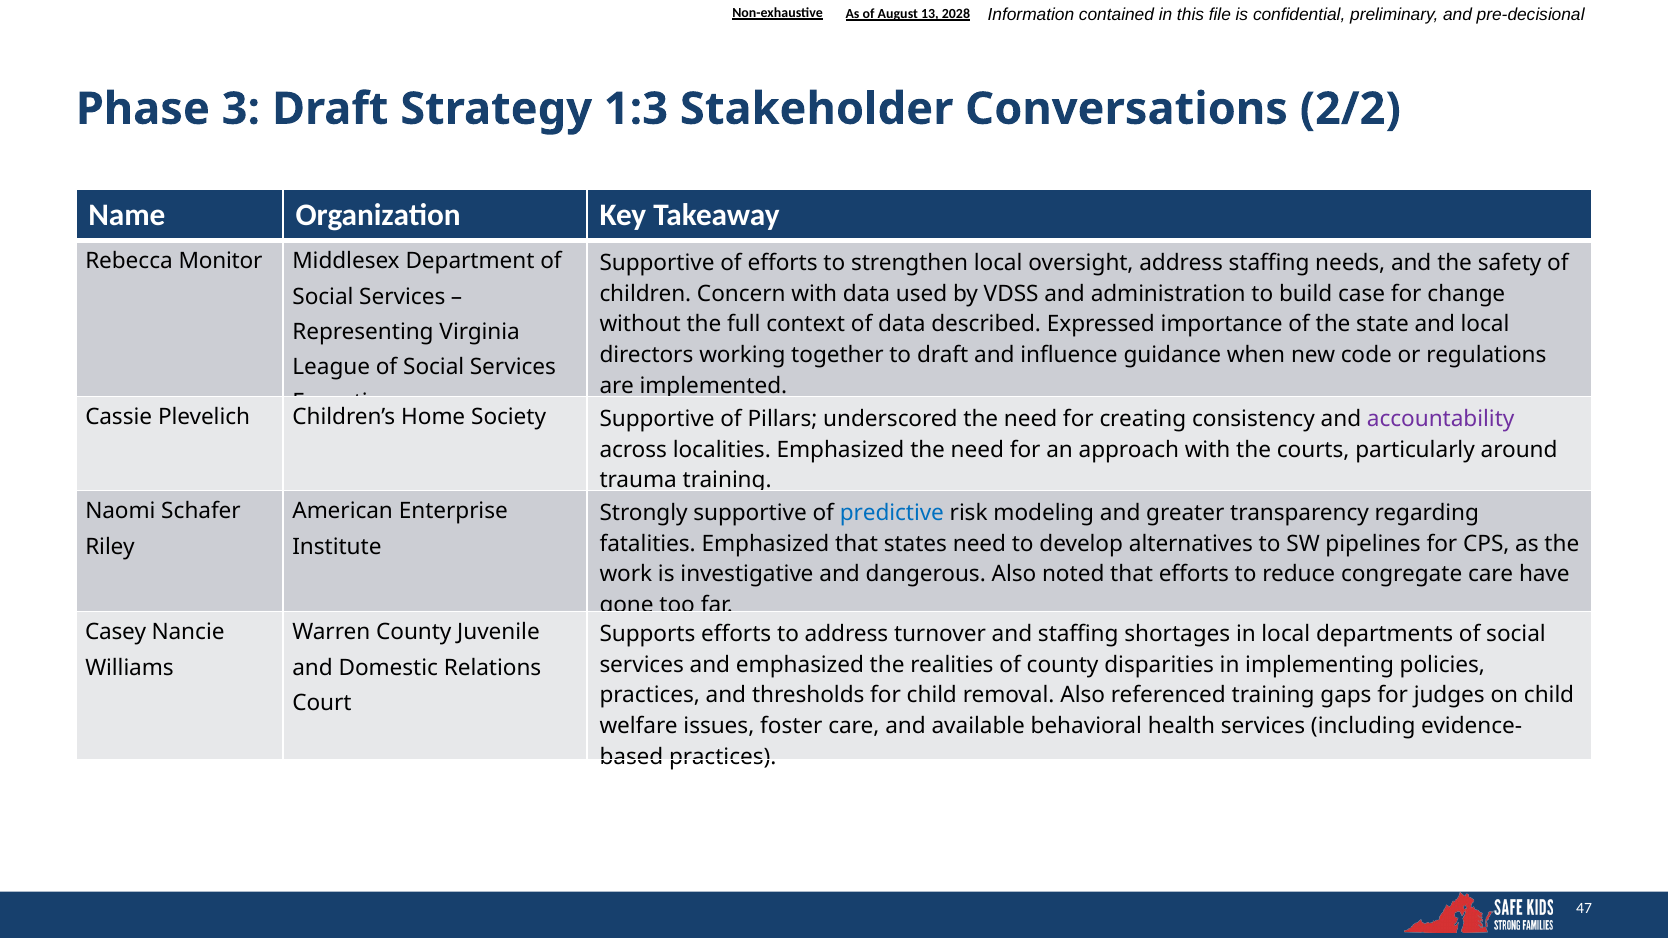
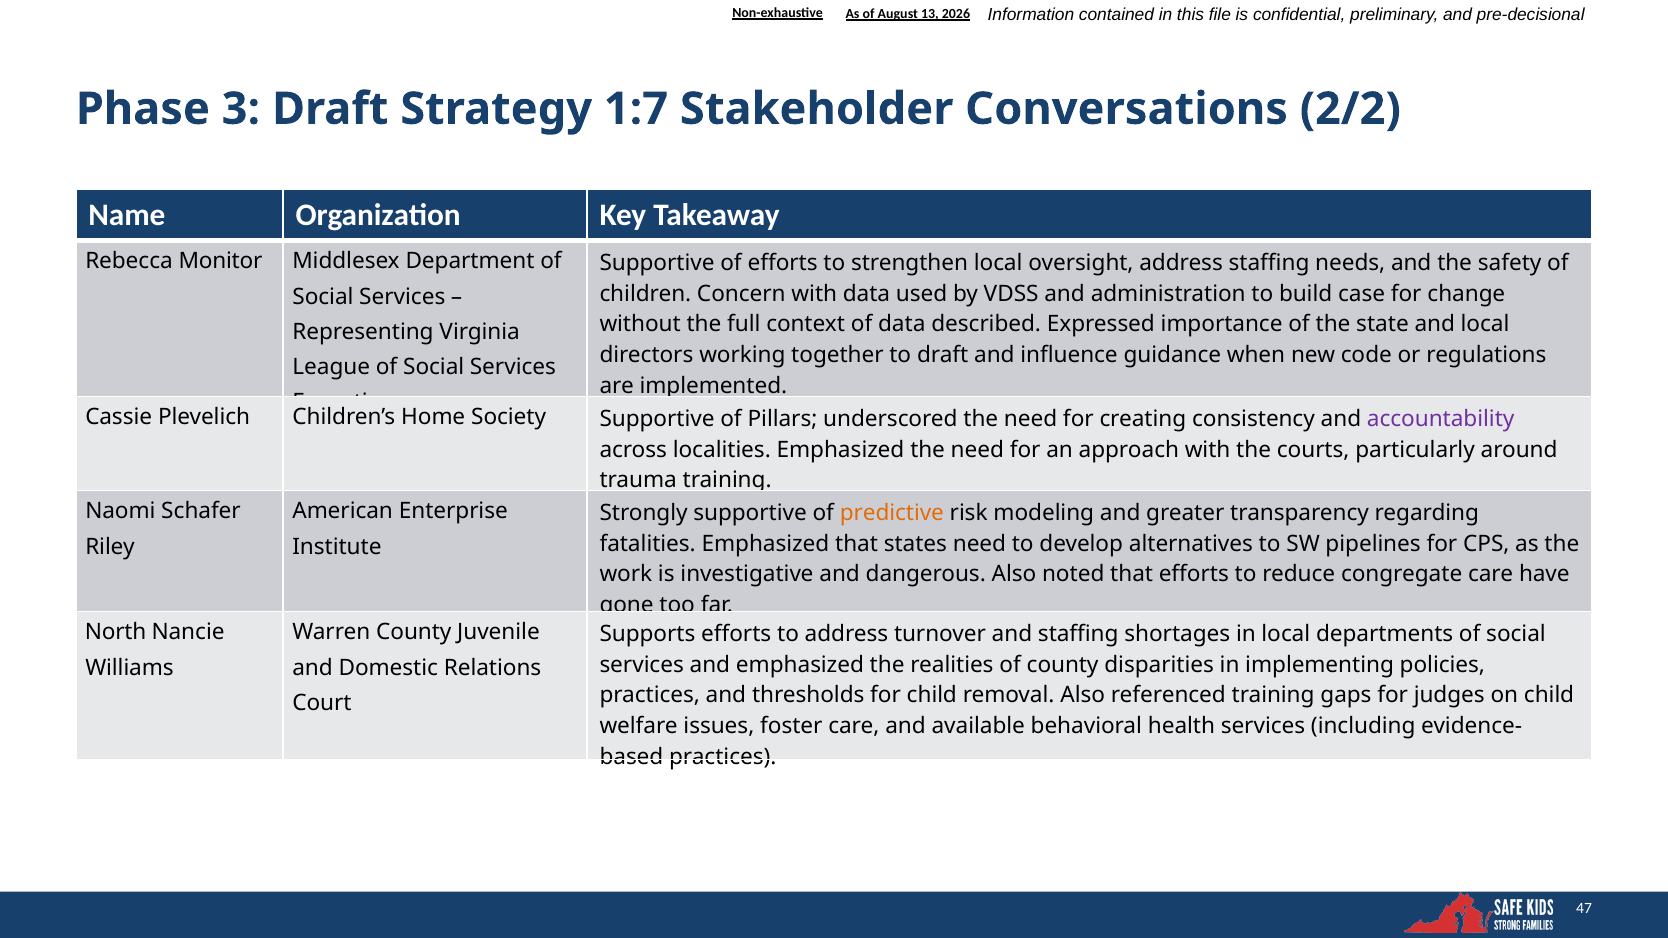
2028: 2028 -> 2026
1:3: 1:3 -> 1:7
predictive colour: blue -> orange
Casey: Casey -> North
